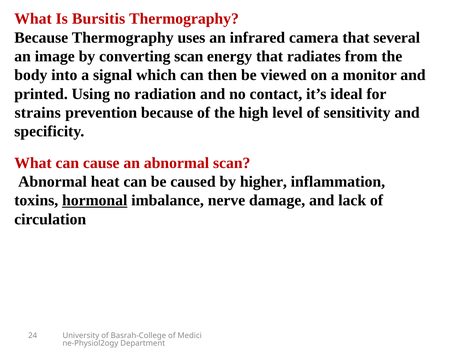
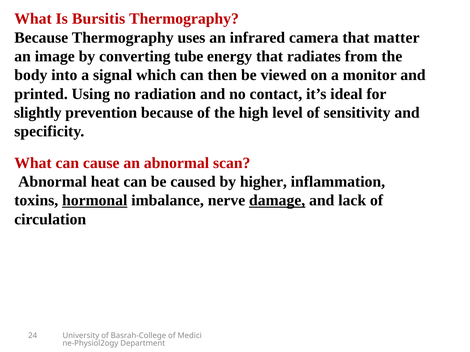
several: several -> matter
converting scan: scan -> tube
strains: strains -> slightly
damage underline: none -> present
